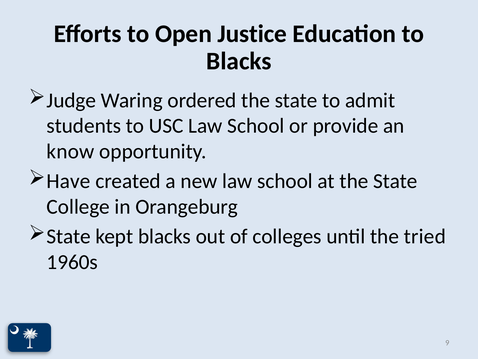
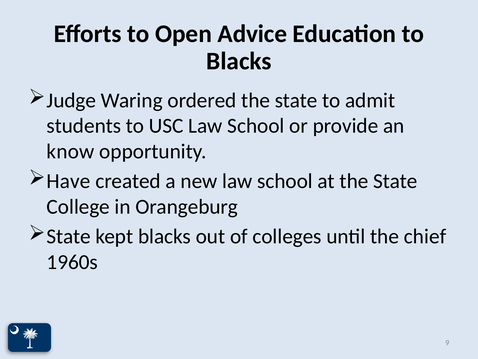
Justice: Justice -> Advice
tried: tried -> chief
